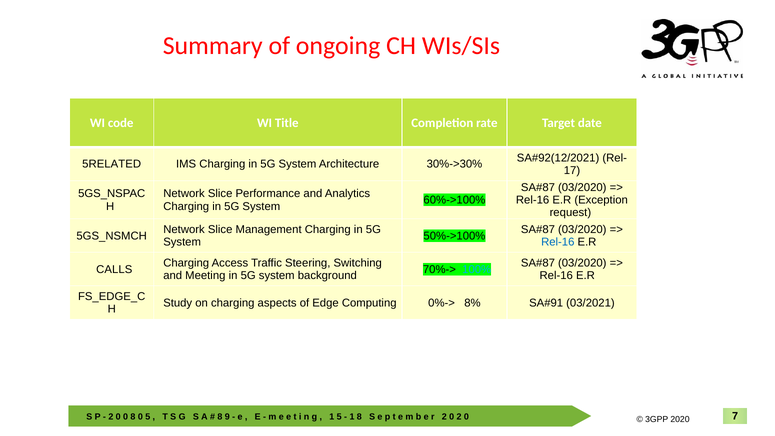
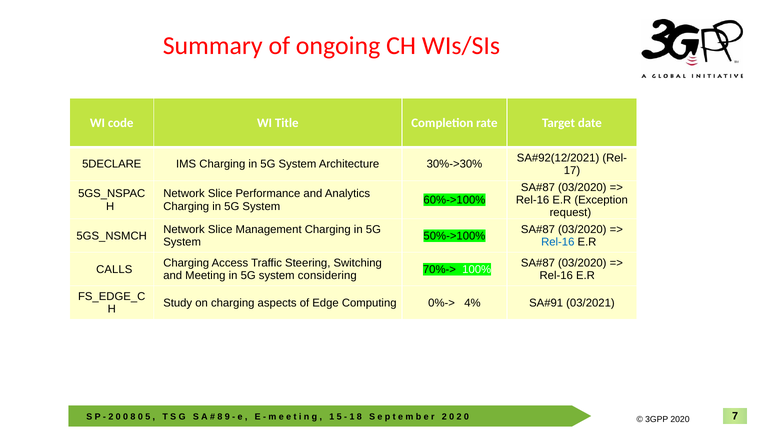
5RELATED: 5RELATED -> 5DECLARE
100% colour: light blue -> white
background: background -> considering
8%: 8% -> 4%
